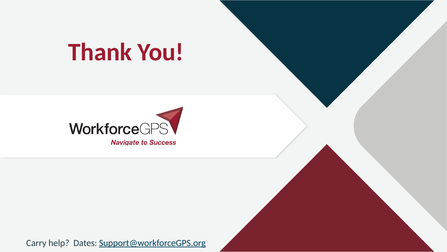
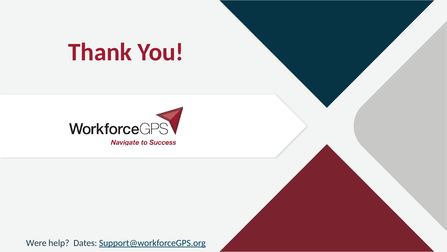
Carry: Carry -> Were
